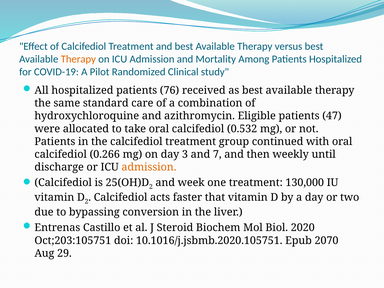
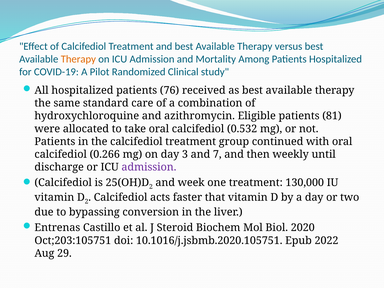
47: 47 -> 81
admission at (149, 167) colour: orange -> purple
2070: 2070 -> 2022
